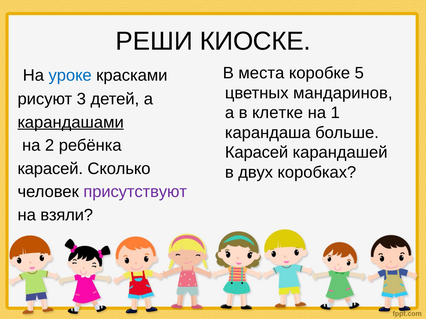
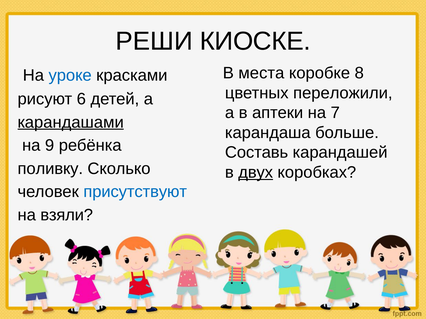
5: 5 -> 8
мандаринов: мандаринов -> переложили
3: 3 -> 6
клетке: клетке -> аптеки
1: 1 -> 7
2: 2 -> 9
Карасей at (257, 153): Карасей -> Составь
карасей at (50, 169): карасей -> поливку
двух underline: none -> present
присутствуют colour: purple -> blue
